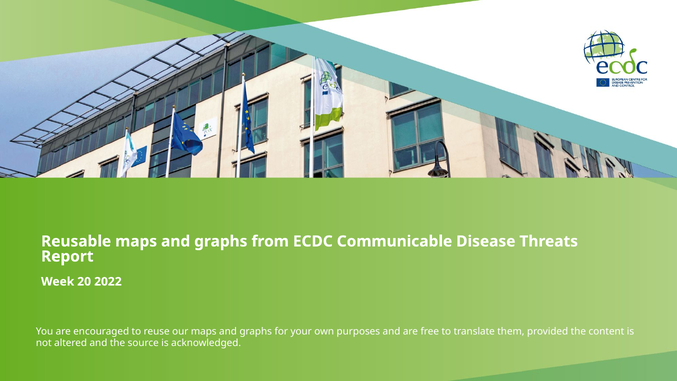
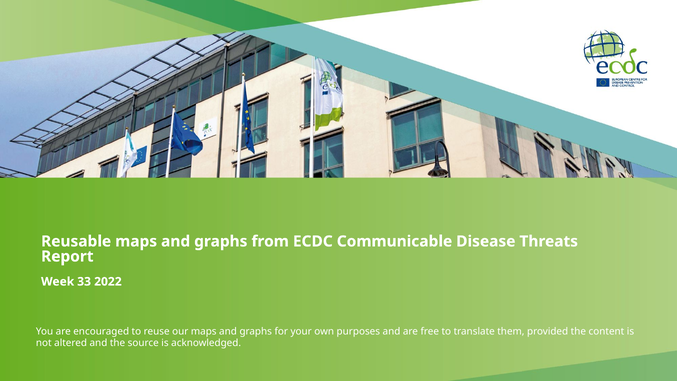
20: 20 -> 33
